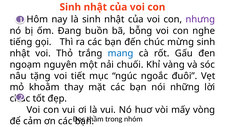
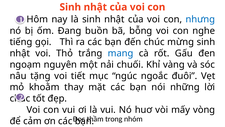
nhưng colour: purple -> blue
